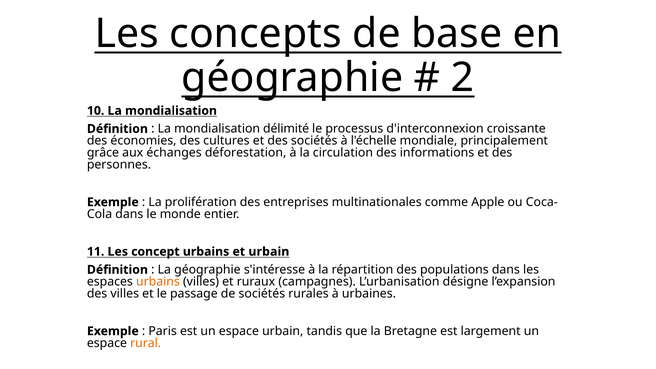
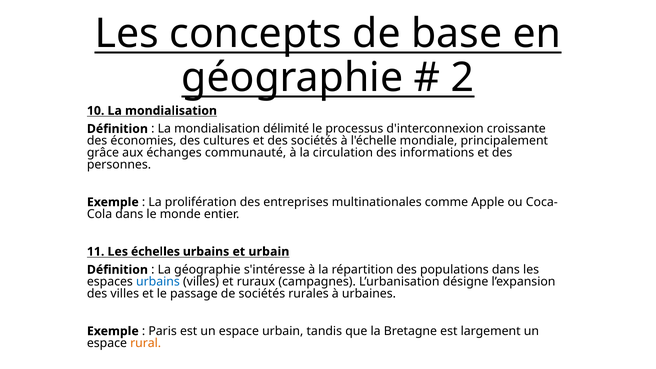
déforestation: déforestation -> communauté
concept: concept -> échelles
urbains at (158, 282) colour: orange -> blue
